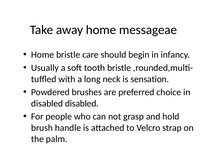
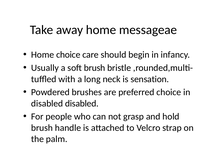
Home bristle: bristle -> choice
soft tooth: tooth -> brush
